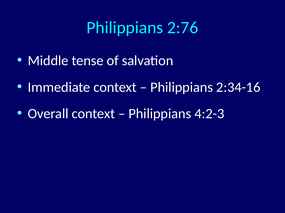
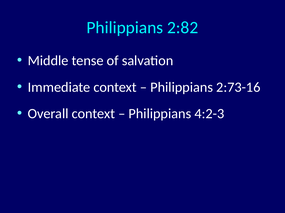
2:76: 2:76 -> 2:82
2:34-16: 2:34-16 -> 2:73-16
